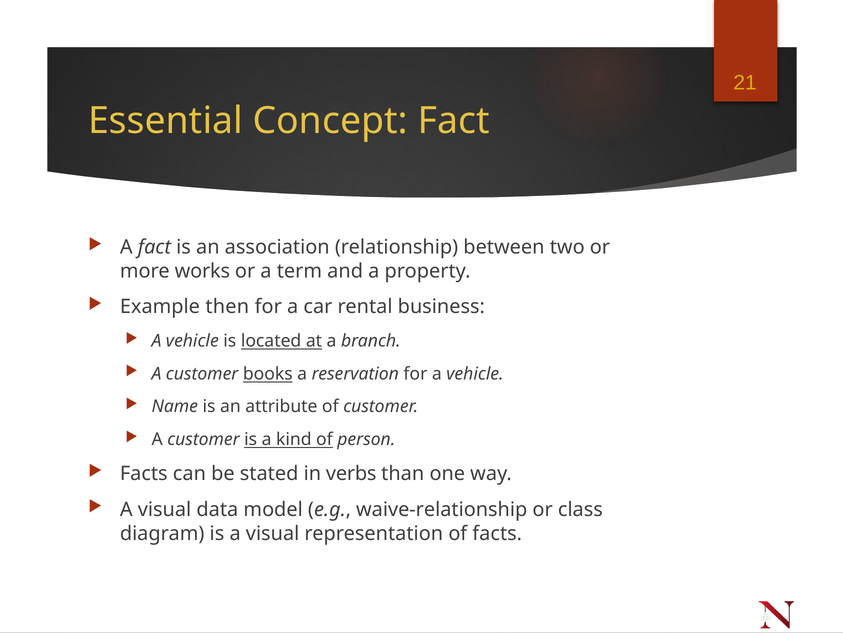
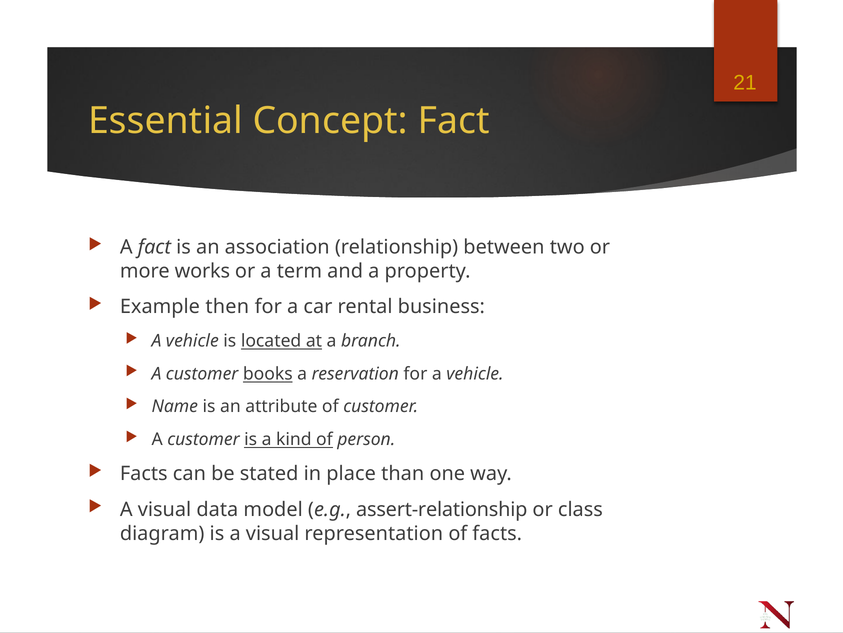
verbs: verbs -> place
waive-relationship: waive-relationship -> assert-relationship
